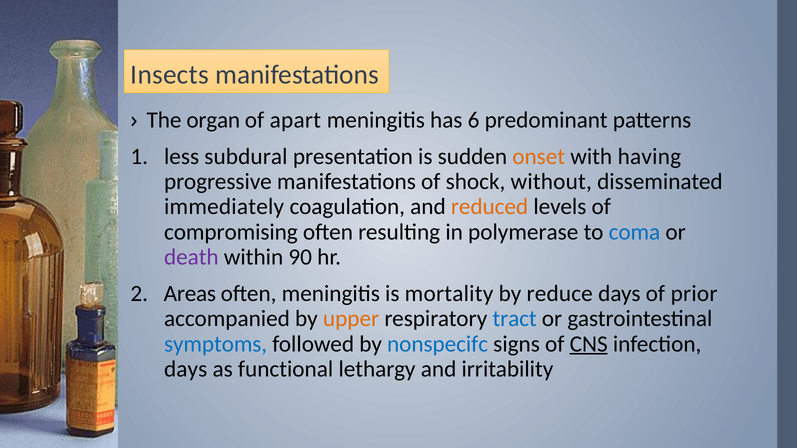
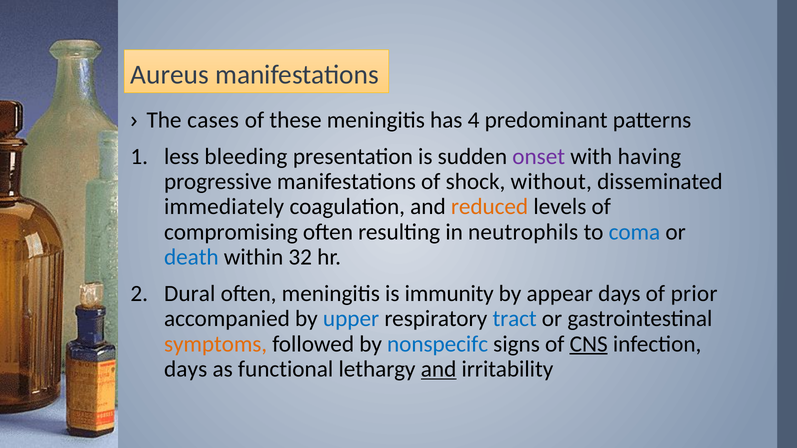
Insects: Insects -> Aureus
organ: organ -> cases
apart: apart -> these
6: 6 -> 4
subdural: subdural -> bleeding
onset colour: orange -> purple
polymerase: polymerase -> neutrophils
death colour: purple -> blue
90: 90 -> 32
Areas: Areas -> Dural
mortality: mortality -> immunity
reduce: reduce -> appear
upper colour: orange -> blue
symptoms colour: blue -> orange
and at (439, 369) underline: none -> present
